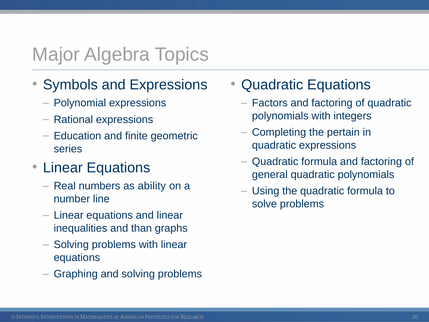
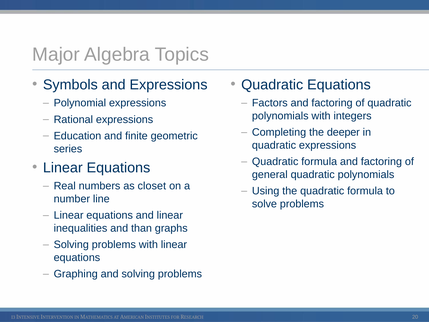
pertain: pertain -> deeper
ability: ability -> closet
